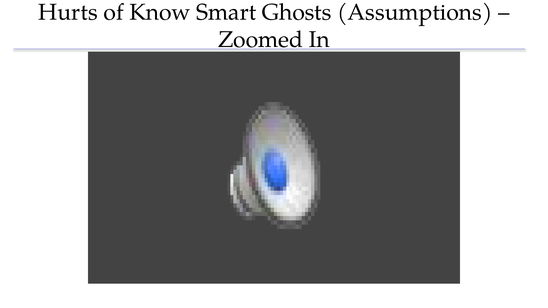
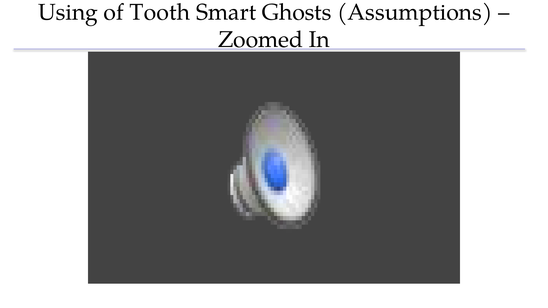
Hurts: Hurts -> Using
Know: Know -> Tooth
